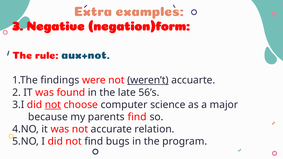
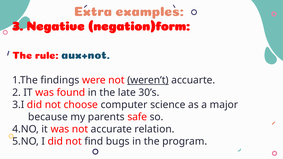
56’s: 56’s -> 30’s
not at (53, 105) underline: present -> none
parents find: find -> safe
